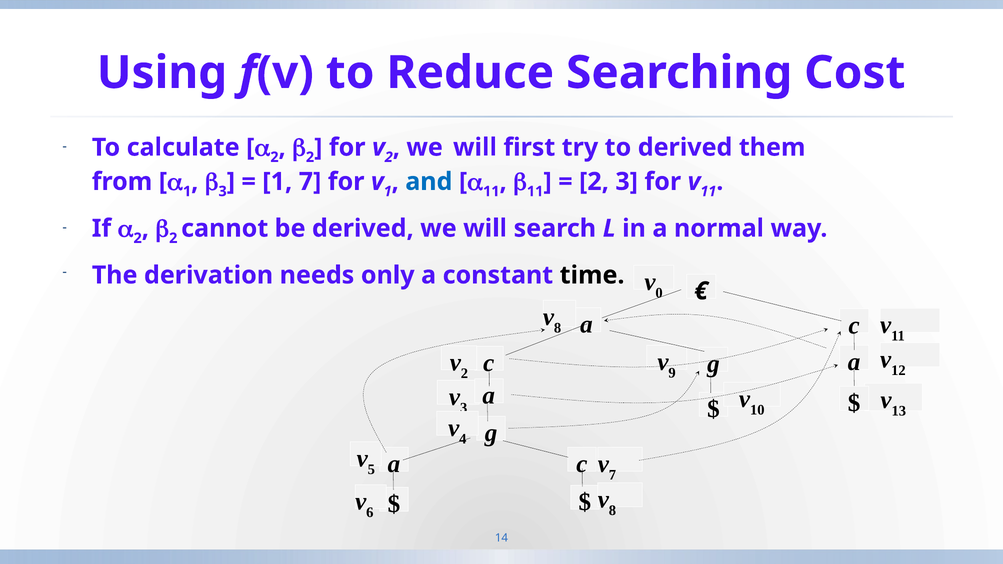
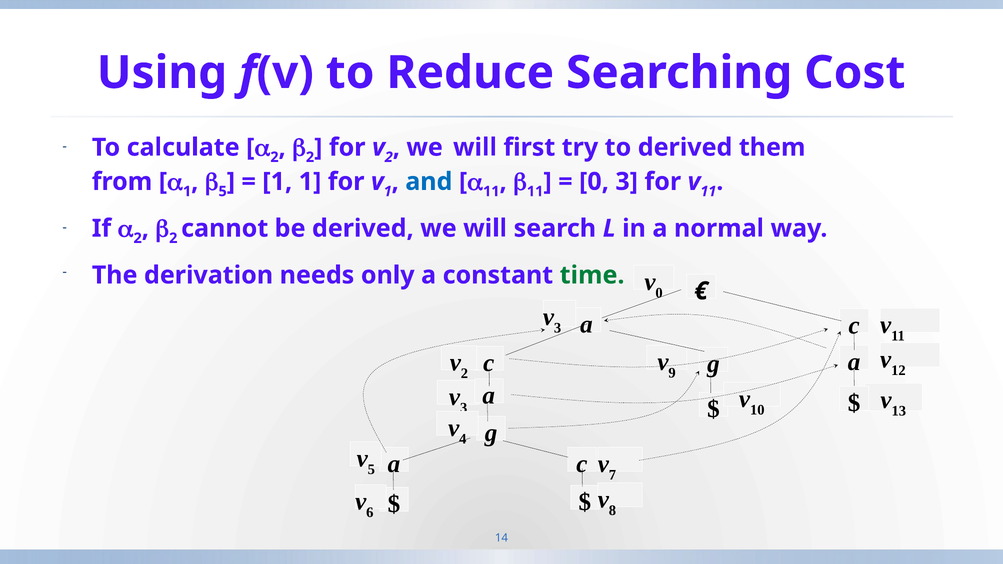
3 at (223, 191): 3 -> 5
1 7: 7 -> 1
2 at (594, 182): 2 -> 0
time colour: black -> green
8 at (558, 328): 8 -> 3
